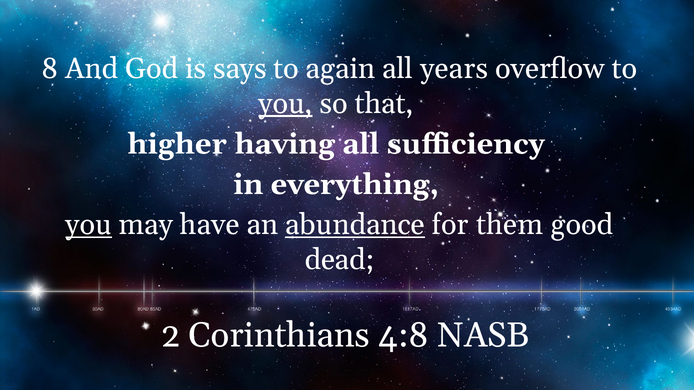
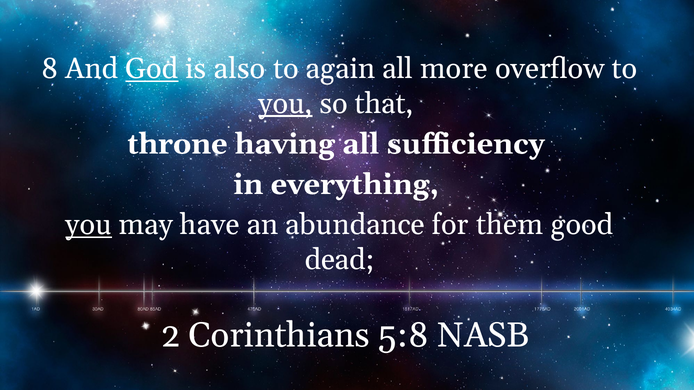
God underline: none -> present
says: says -> also
years: years -> more
higher: higher -> throne
abundance underline: present -> none
4:8: 4:8 -> 5:8
